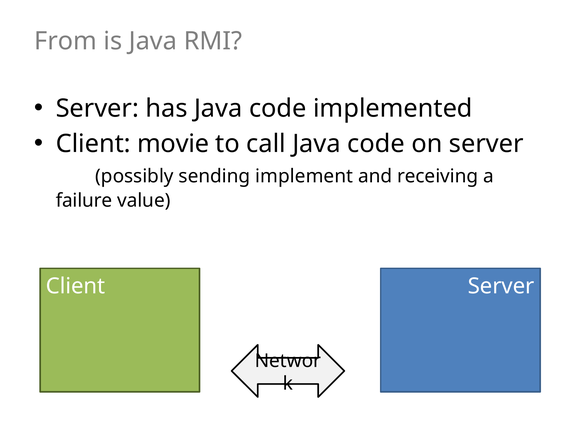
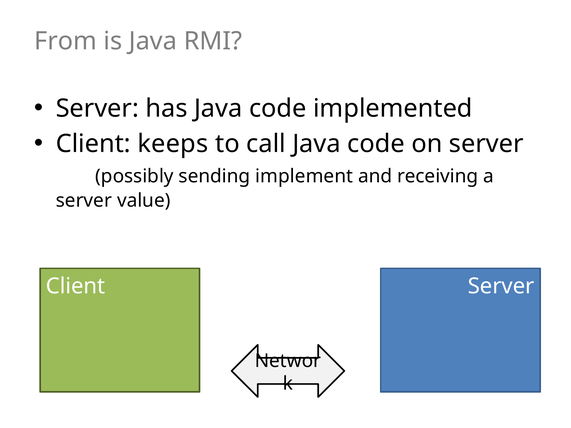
movie: movie -> keeps
failure at (84, 201): failure -> server
